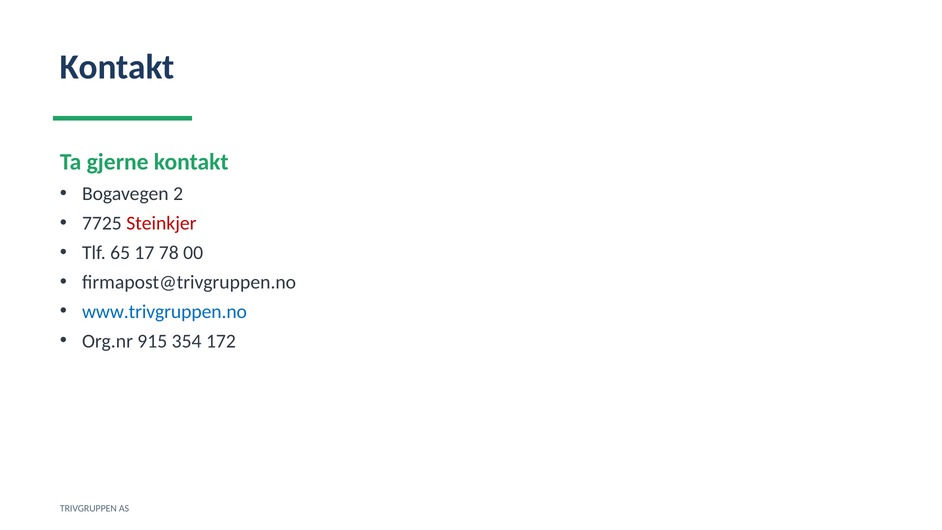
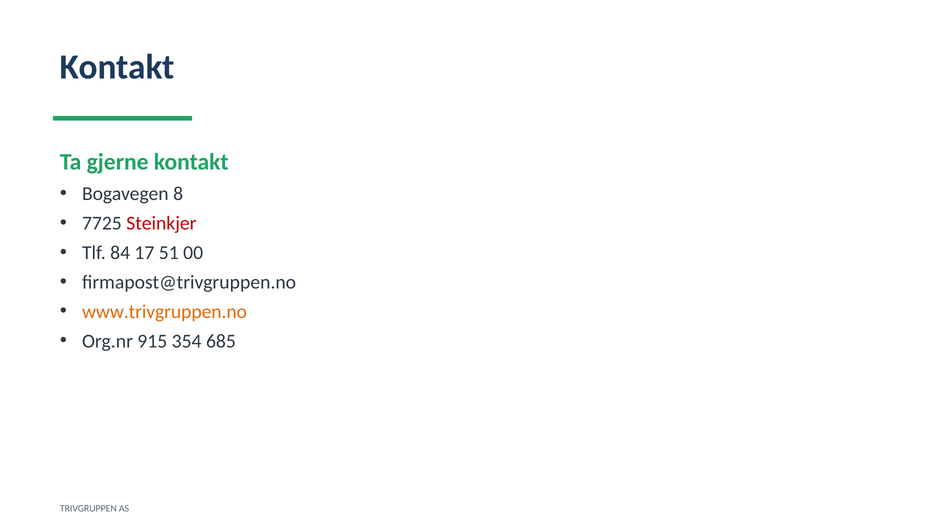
2: 2 -> 8
65: 65 -> 84
78: 78 -> 51
www.trivgruppen.no colour: blue -> orange
172: 172 -> 685
